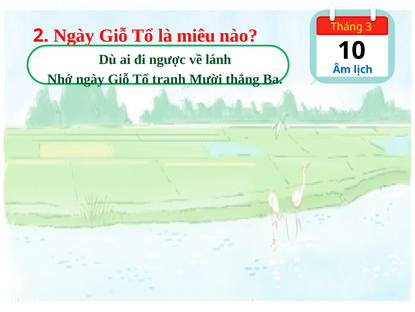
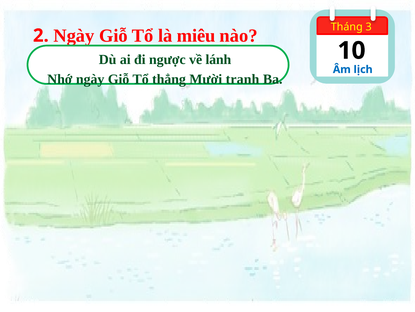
tranh: tranh -> thẳng
thẳng: thẳng -> tranh
